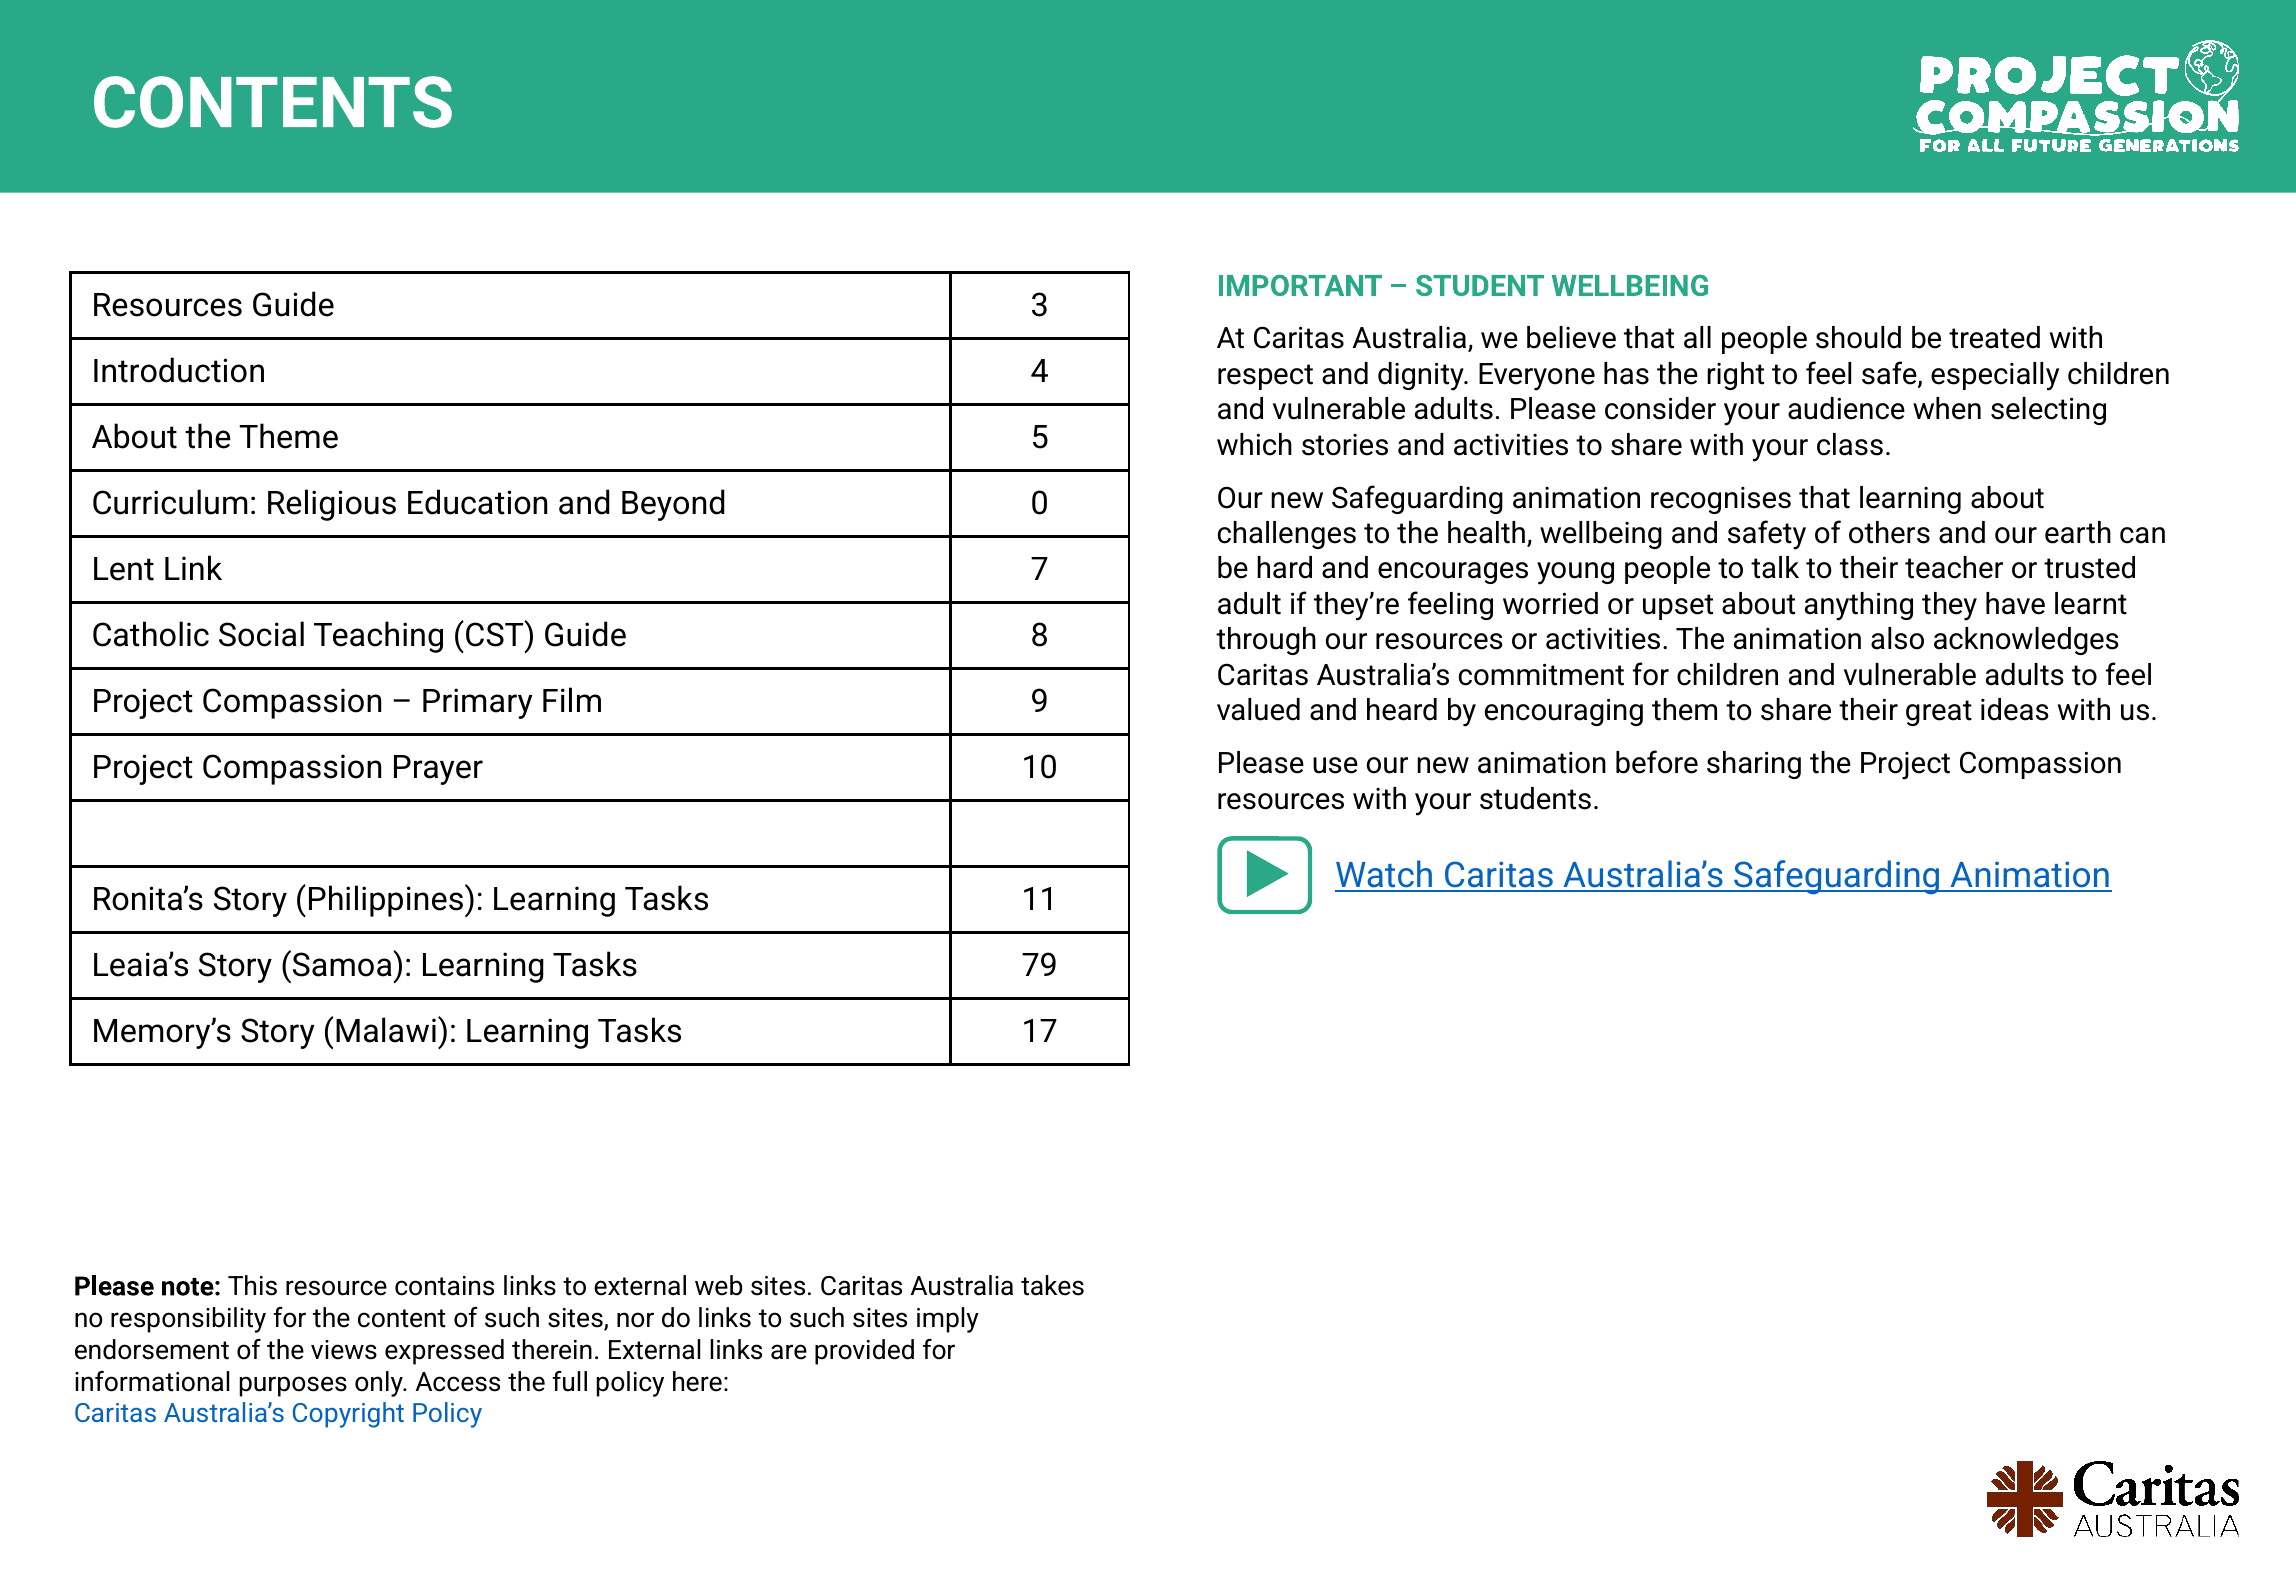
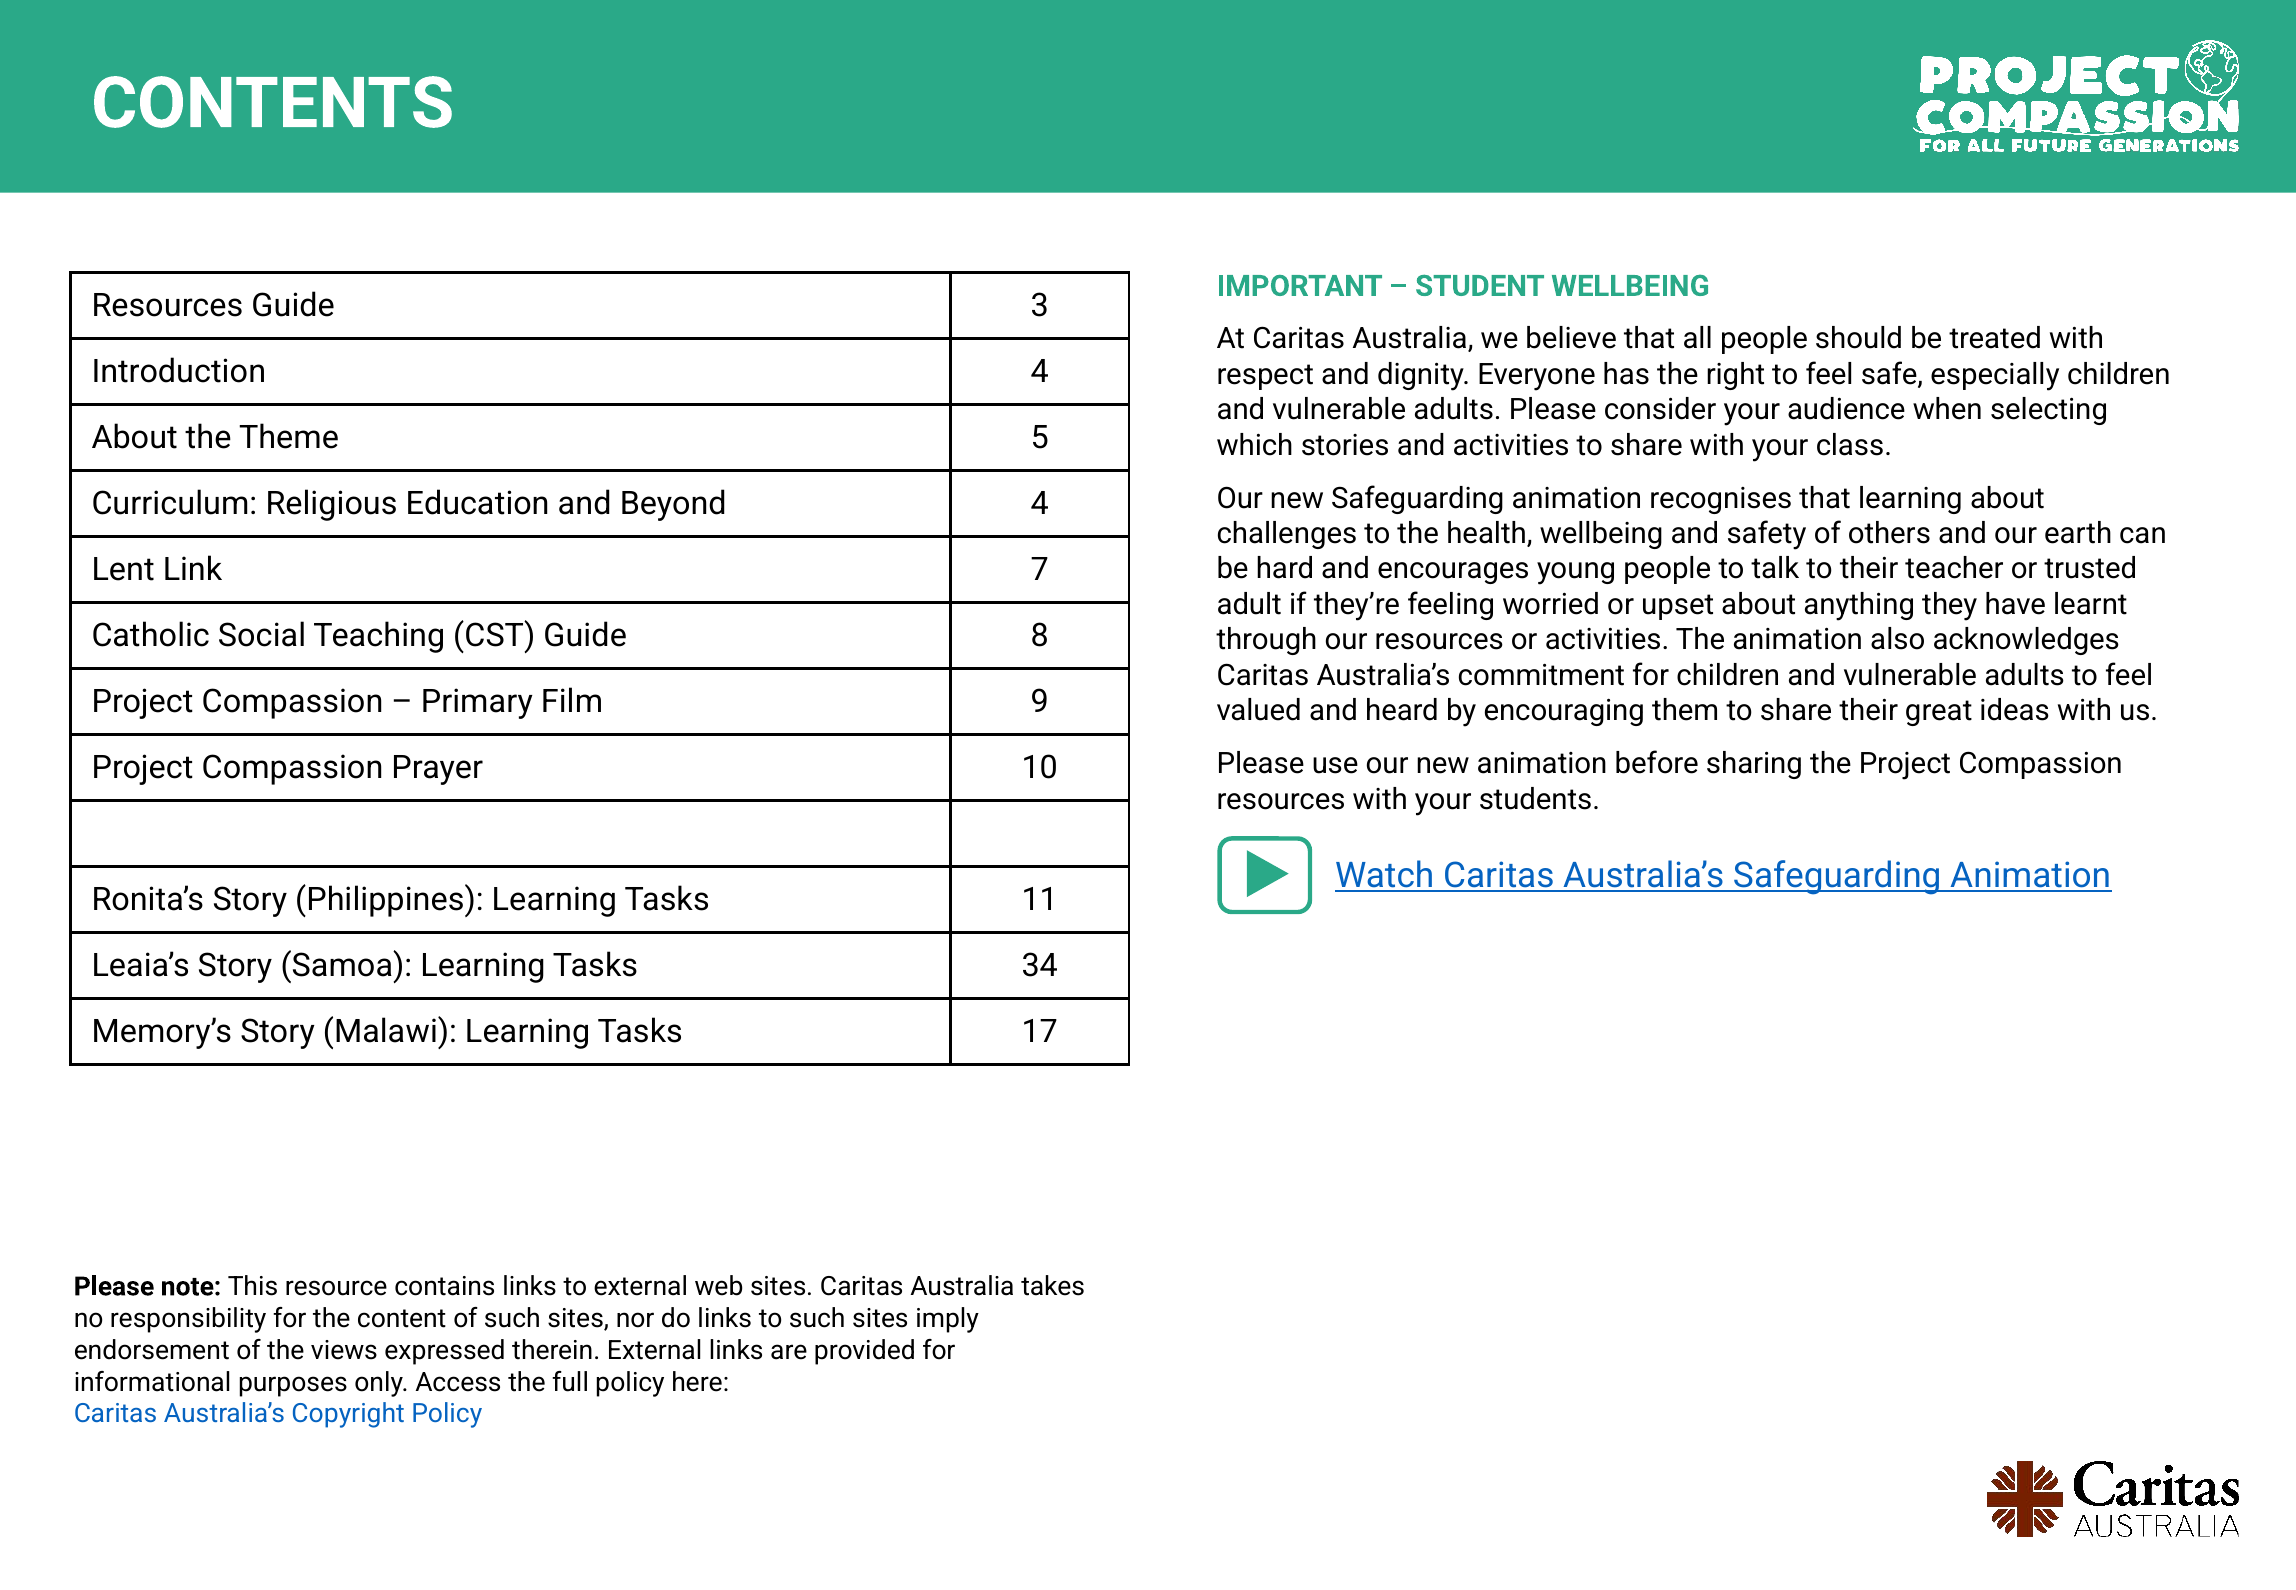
Beyond 0: 0 -> 4
79: 79 -> 34
